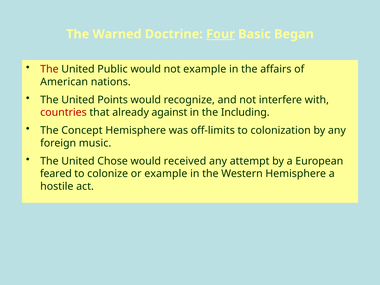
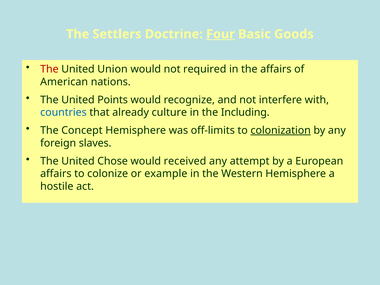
Warned: Warned -> Settlers
Began: Began -> Goods
Public: Public -> Union
not example: example -> required
countries colour: red -> blue
against: against -> culture
colonization underline: none -> present
music: music -> slaves
feared at (56, 174): feared -> affairs
